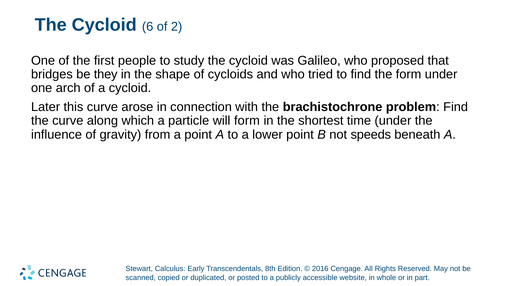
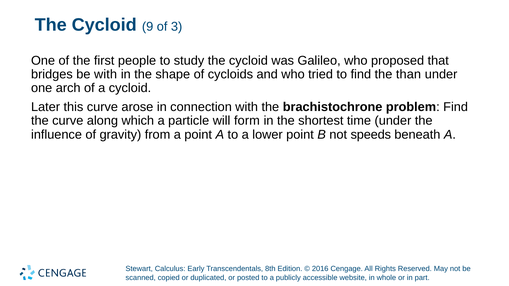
6: 6 -> 9
2: 2 -> 3
be they: they -> with
the form: form -> than
